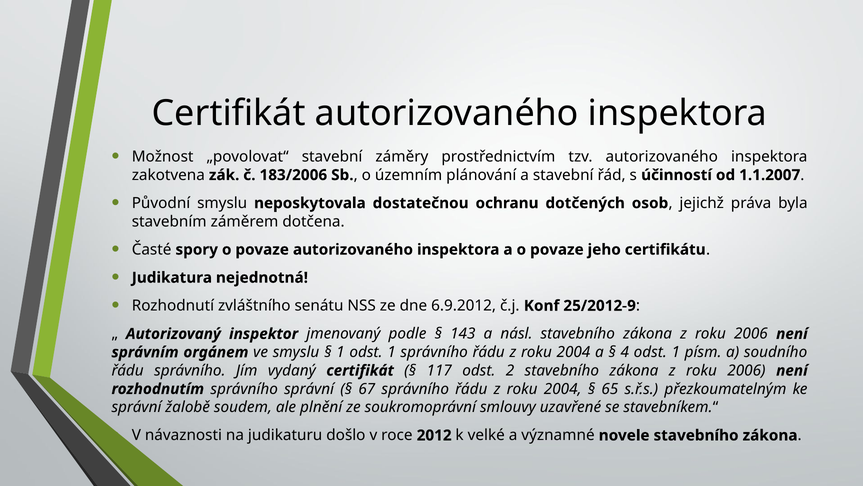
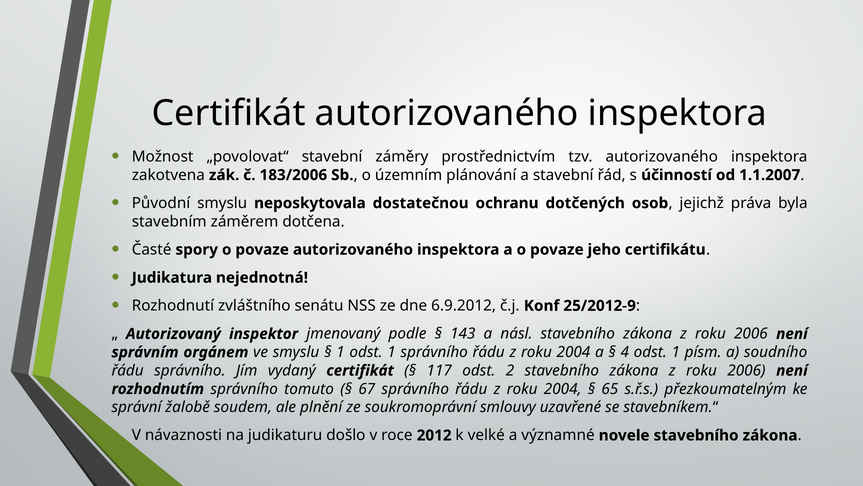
správního správní: správní -> tomuto
